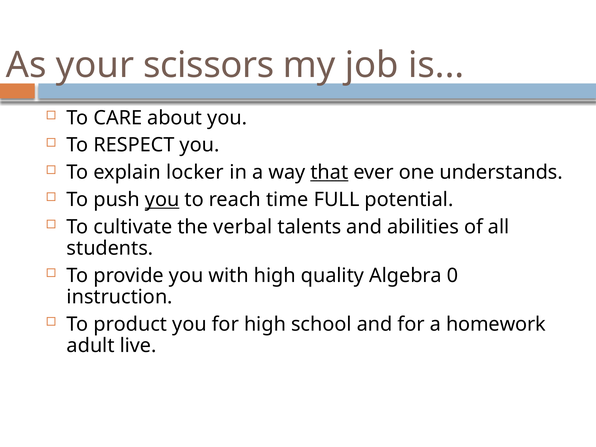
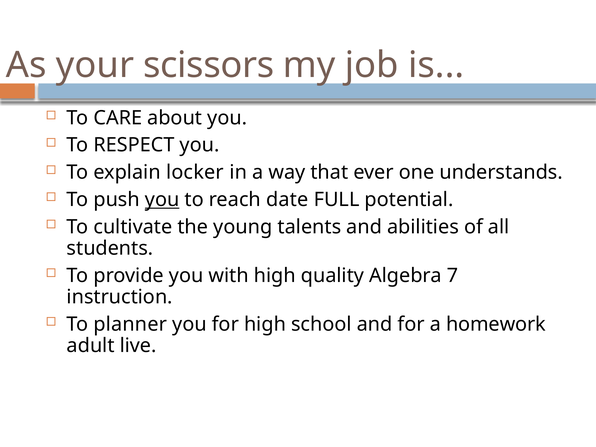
that underline: present -> none
time: time -> date
verbal: verbal -> young
0: 0 -> 7
product: product -> planner
